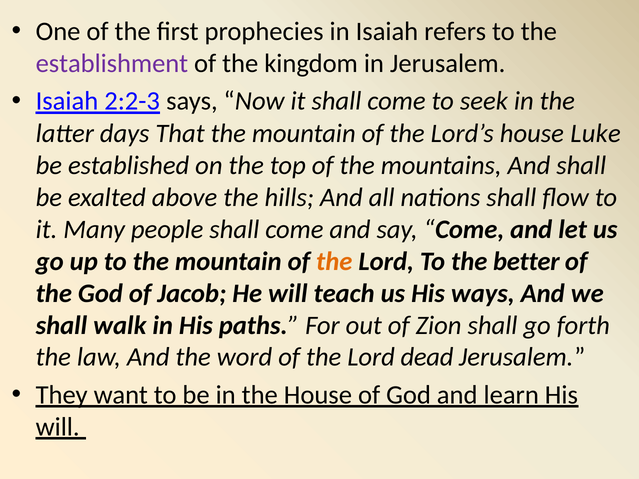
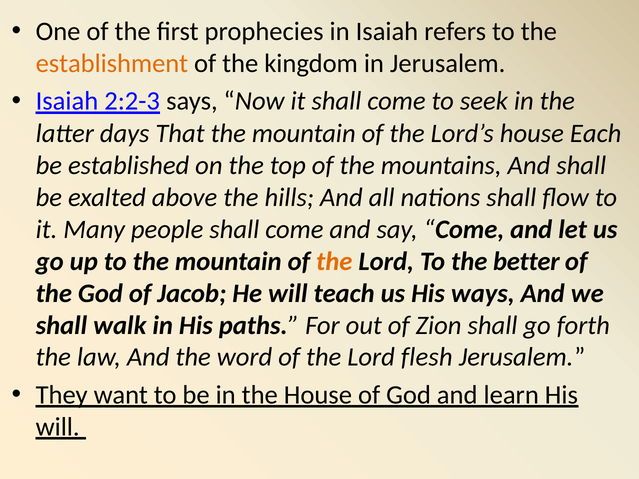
establishment colour: purple -> orange
Luke: Luke -> Each
dead: dead -> flesh
